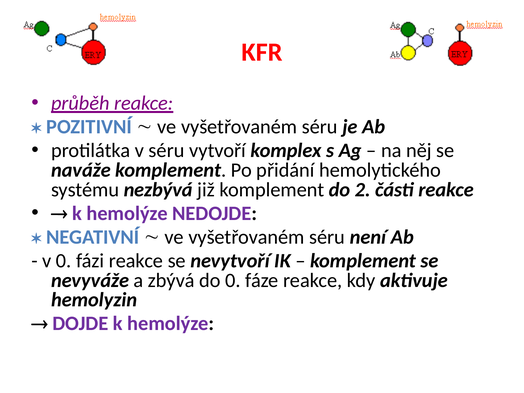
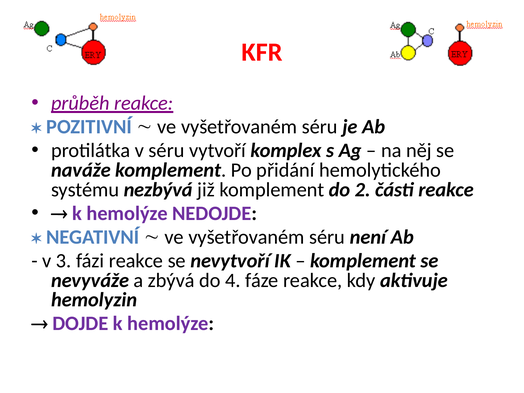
v 0: 0 -> 3
do 0: 0 -> 4
